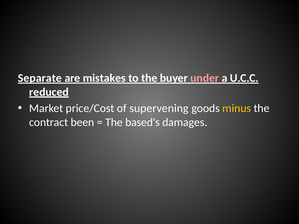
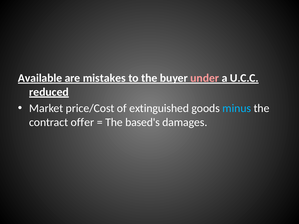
Separate: Separate -> Available
supervening: supervening -> extinguished
minus colour: yellow -> light blue
been: been -> offer
